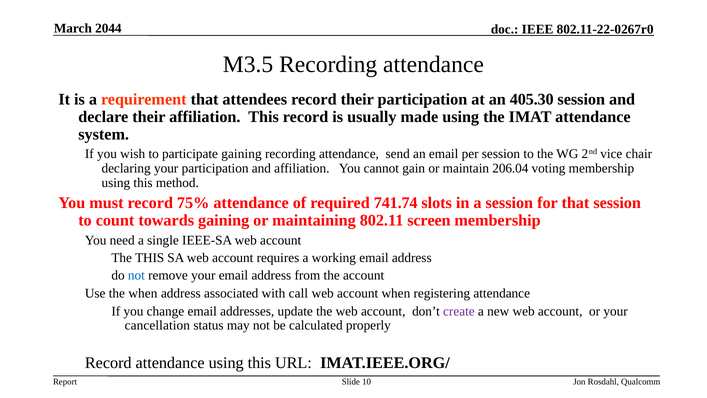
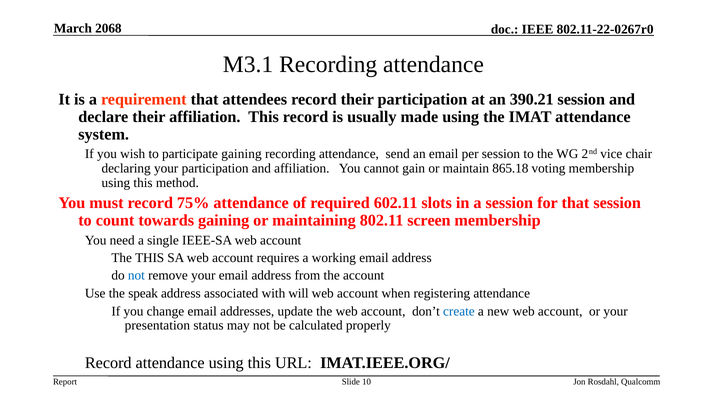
2044: 2044 -> 2068
M3.5: M3.5 -> M3.1
405.30: 405.30 -> 390.21
206.04: 206.04 -> 865.18
741.74: 741.74 -> 602.11
the when: when -> speak
call: call -> will
create colour: purple -> blue
cancellation: cancellation -> presentation
